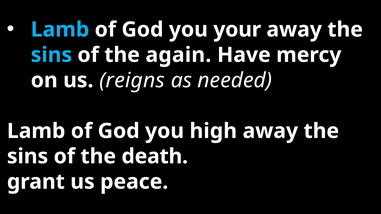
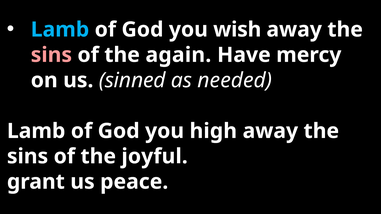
your: your -> wish
sins at (51, 55) colour: light blue -> pink
reigns: reigns -> sinned
death: death -> joyful
